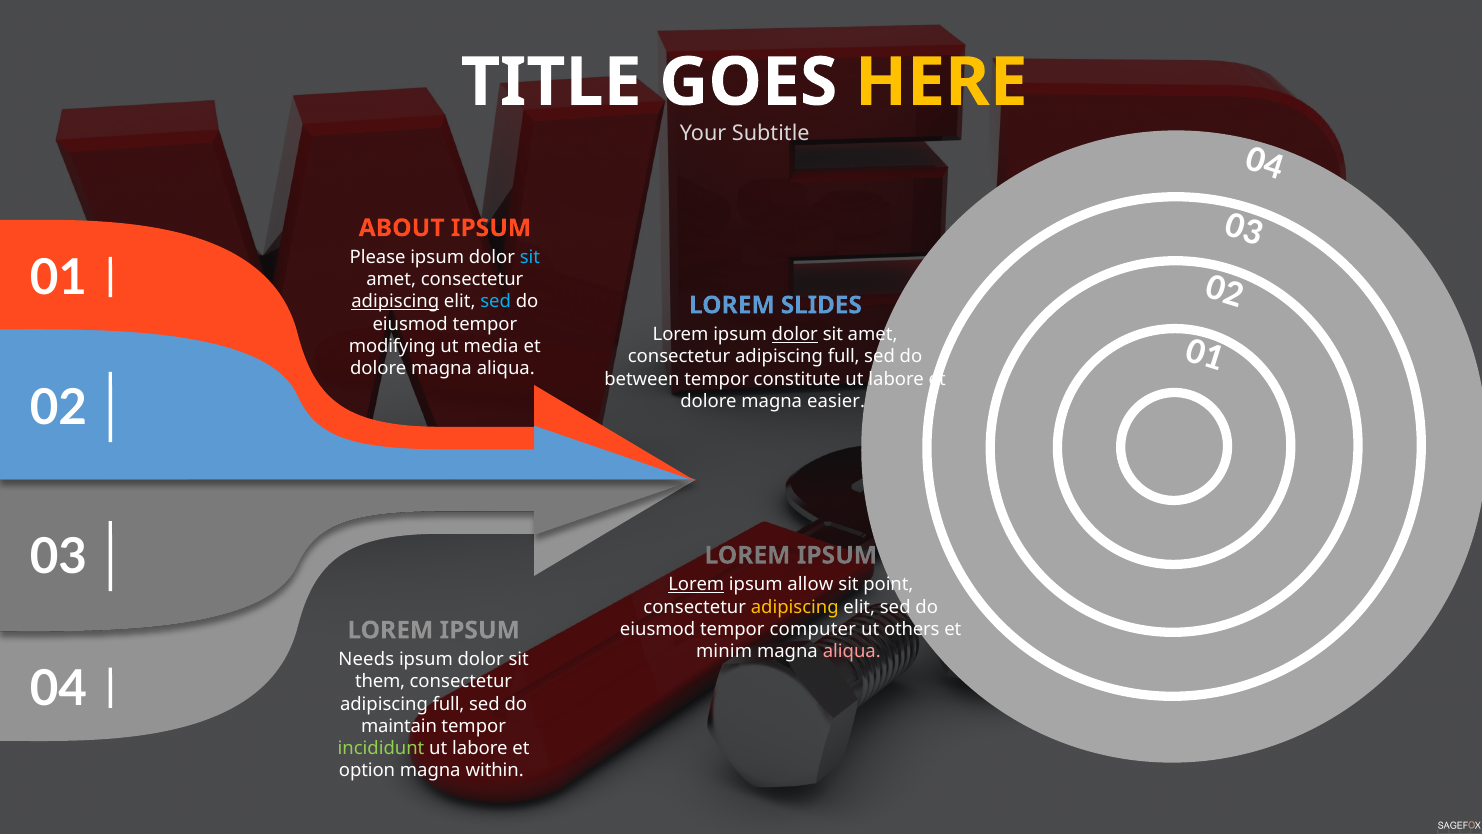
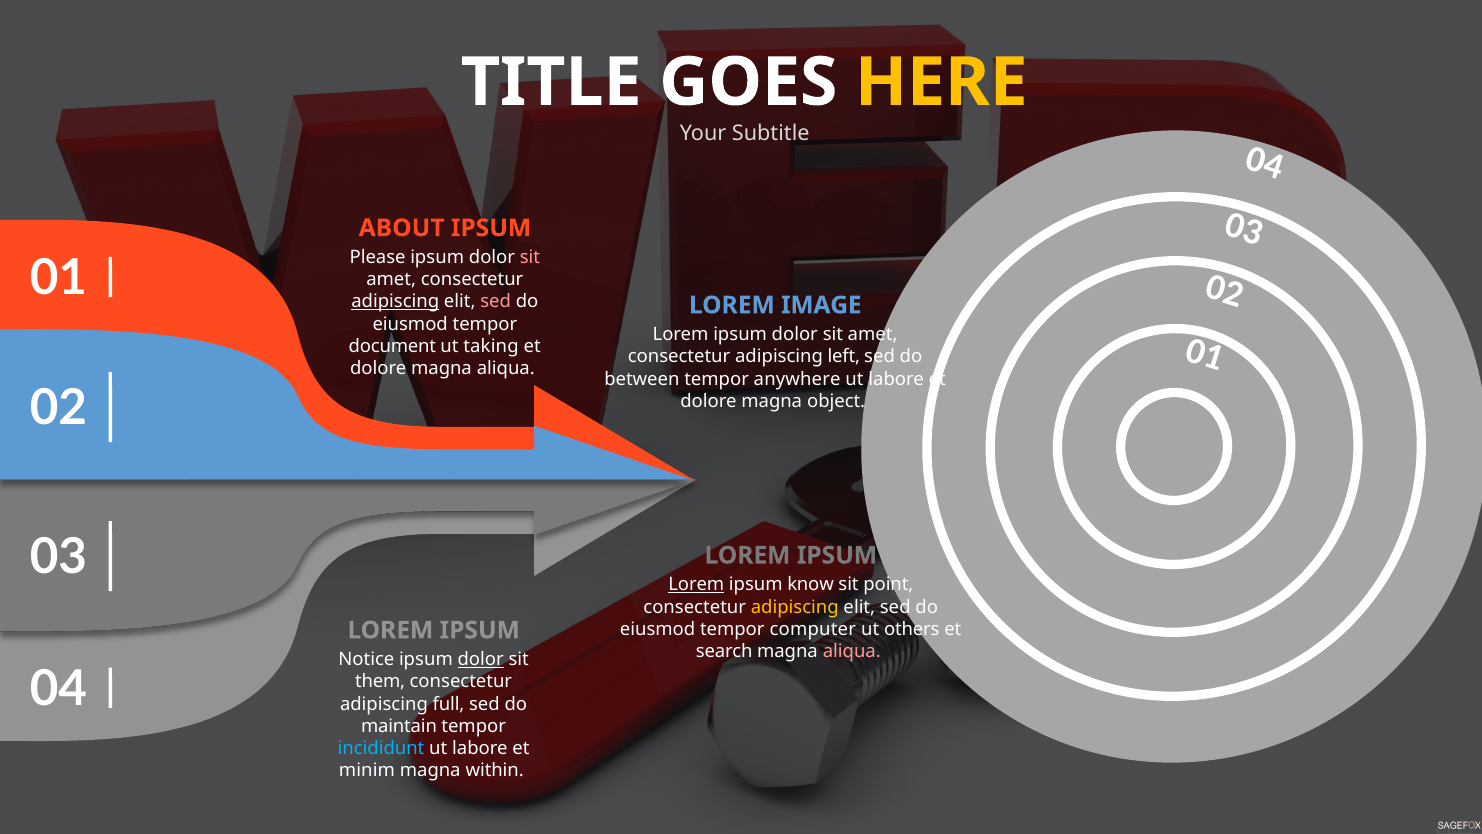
sit at (530, 257) colour: light blue -> pink
sed at (496, 302) colour: light blue -> pink
SLIDES: SLIDES -> IMAGE
dolor at (795, 334) underline: present -> none
modifying: modifying -> document
media: media -> taking
full at (844, 357): full -> left
constitute: constitute -> anywhere
easier: easier -> object
allow: allow -> know
minim: minim -> search
Needs: Needs -> Notice
dolor at (481, 659) underline: none -> present
incididunt colour: light green -> light blue
option: option -> minim
